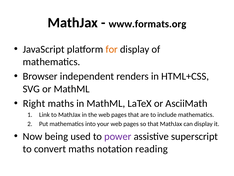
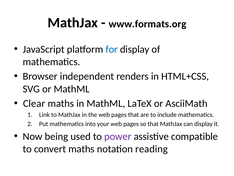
for colour: orange -> blue
Right: Right -> Clear
superscript: superscript -> compatible
